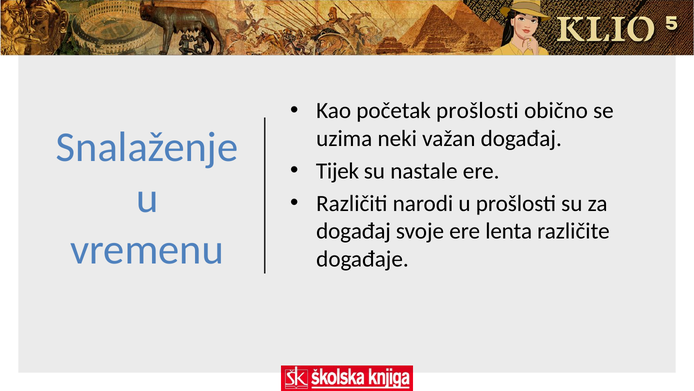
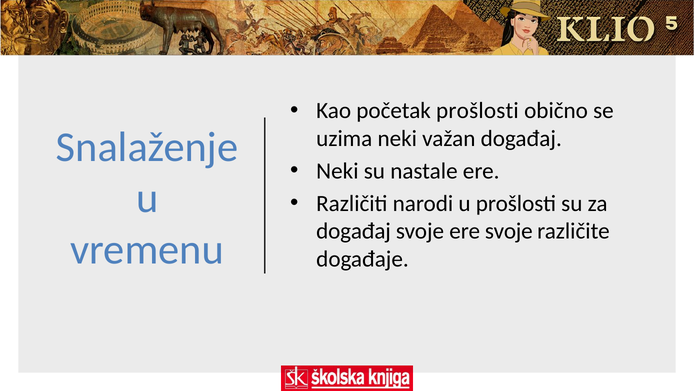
Tijek at (338, 171): Tijek -> Neki
ere lenta: lenta -> svoje
